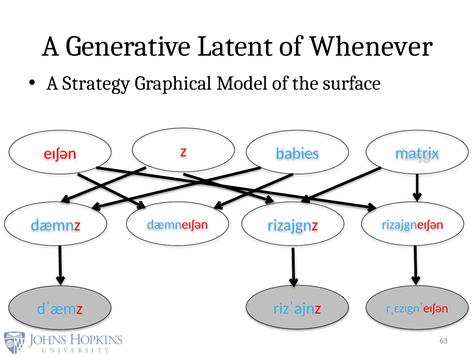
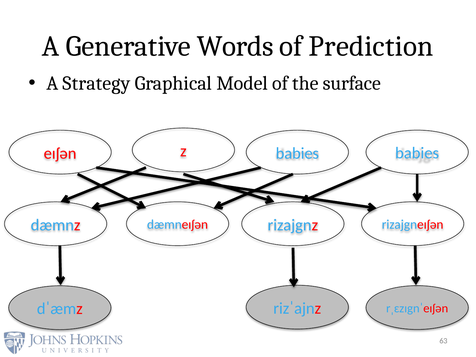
Latent: Latent -> Words
Whenever: Whenever -> Prediction
matrix at (417, 153): matrix -> babies
